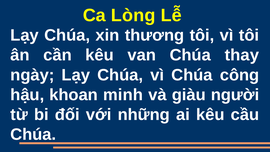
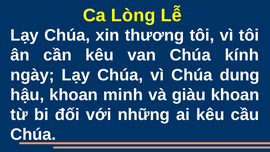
thay: thay -> kính
công: công -> dung
giàu người: người -> khoan
